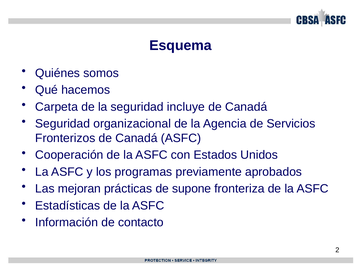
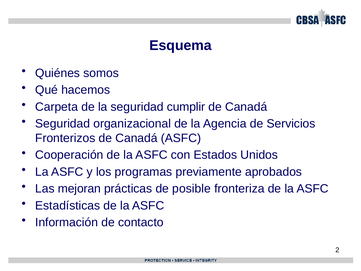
incluye: incluye -> cumplir
supone: supone -> posible
